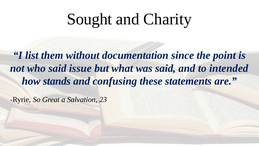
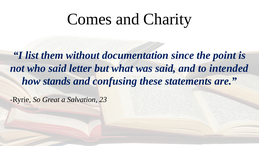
Sought: Sought -> Comes
issue: issue -> letter
